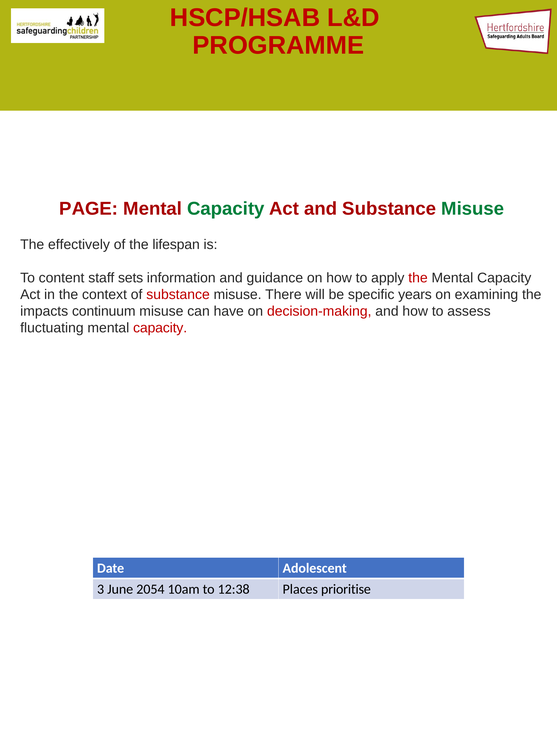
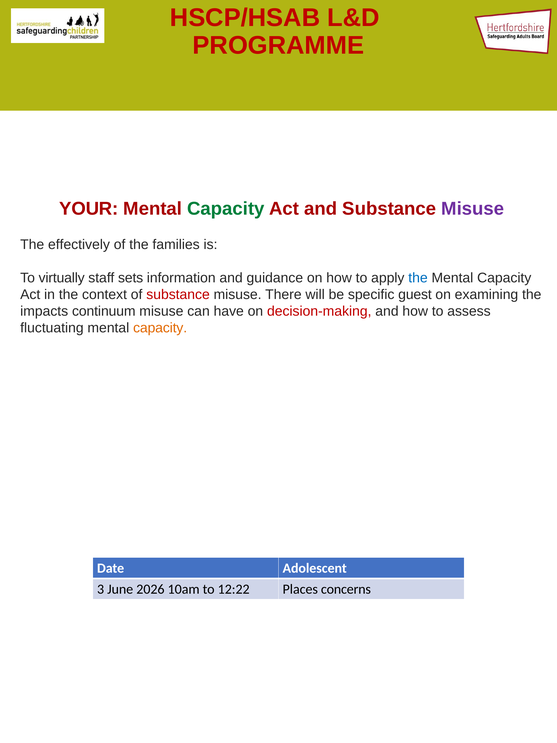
PAGE: PAGE -> YOUR
Misuse at (473, 208) colour: green -> purple
lifespan: lifespan -> families
content: content -> virtually
the at (418, 278) colour: red -> blue
years: years -> guest
capacity at (160, 328) colour: red -> orange
2054: 2054 -> 2026
12:38: 12:38 -> 12:22
prioritise: prioritise -> concerns
